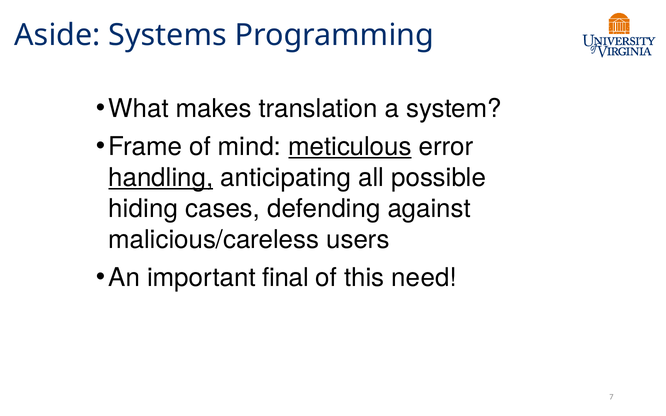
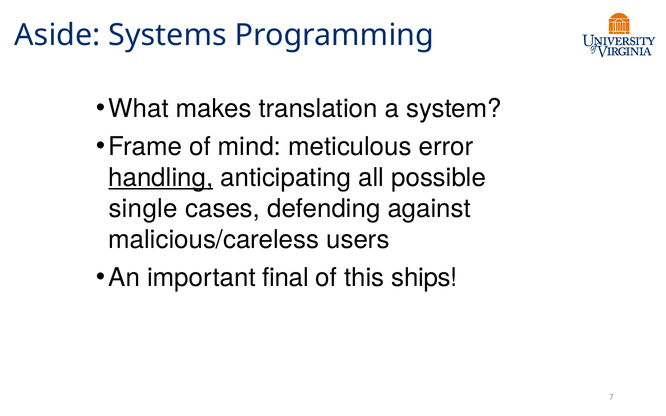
meticulous underline: present -> none
hiding: hiding -> single
need: need -> ships
